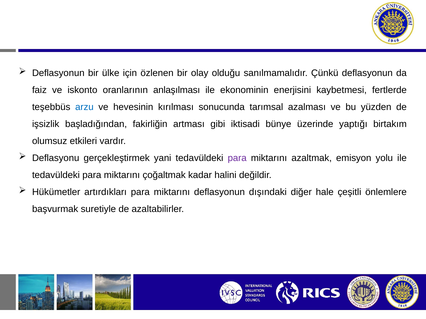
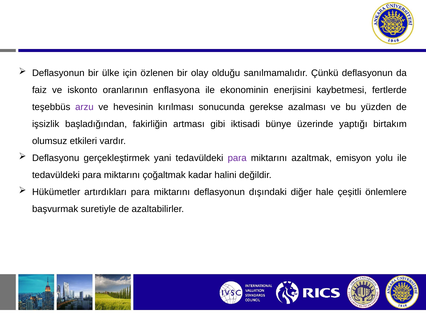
anlaşılması: anlaşılması -> enflasyona
arzu colour: blue -> purple
tarımsal: tarımsal -> gerekse
